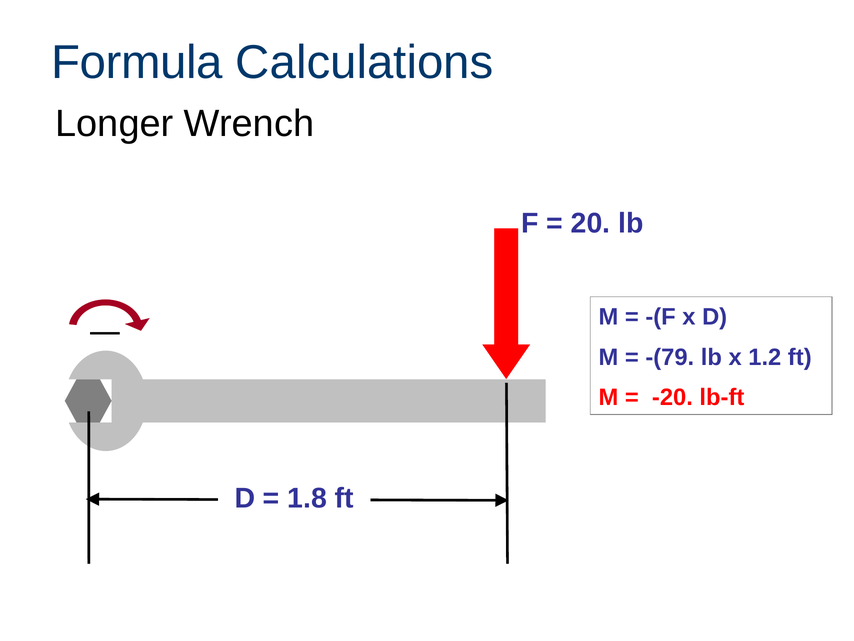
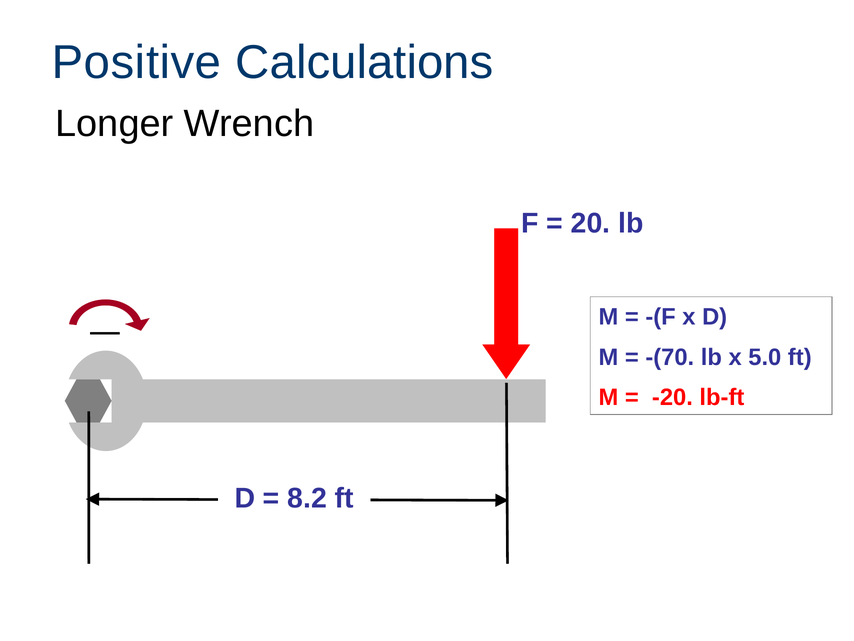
Formula: Formula -> Positive
-(79: -(79 -> -(70
1.2: 1.2 -> 5.0
1.8: 1.8 -> 8.2
